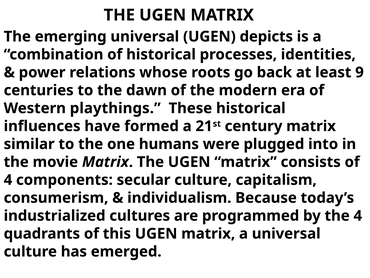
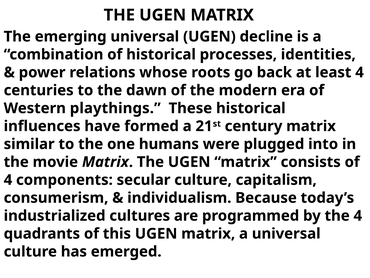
depicts: depicts -> decline
least 9: 9 -> 4
